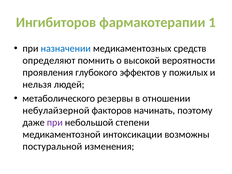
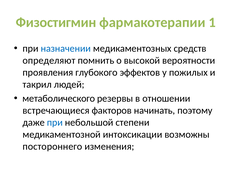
Ингибиторов: Ингибиторов -> Физостигмин
нельзя: нельзя -> такрил
небулайзерной: небулайзерной -> встречающиеся
при at (55, 122) colour: purple -> blue
постуральной: постуральной -> постороннего
